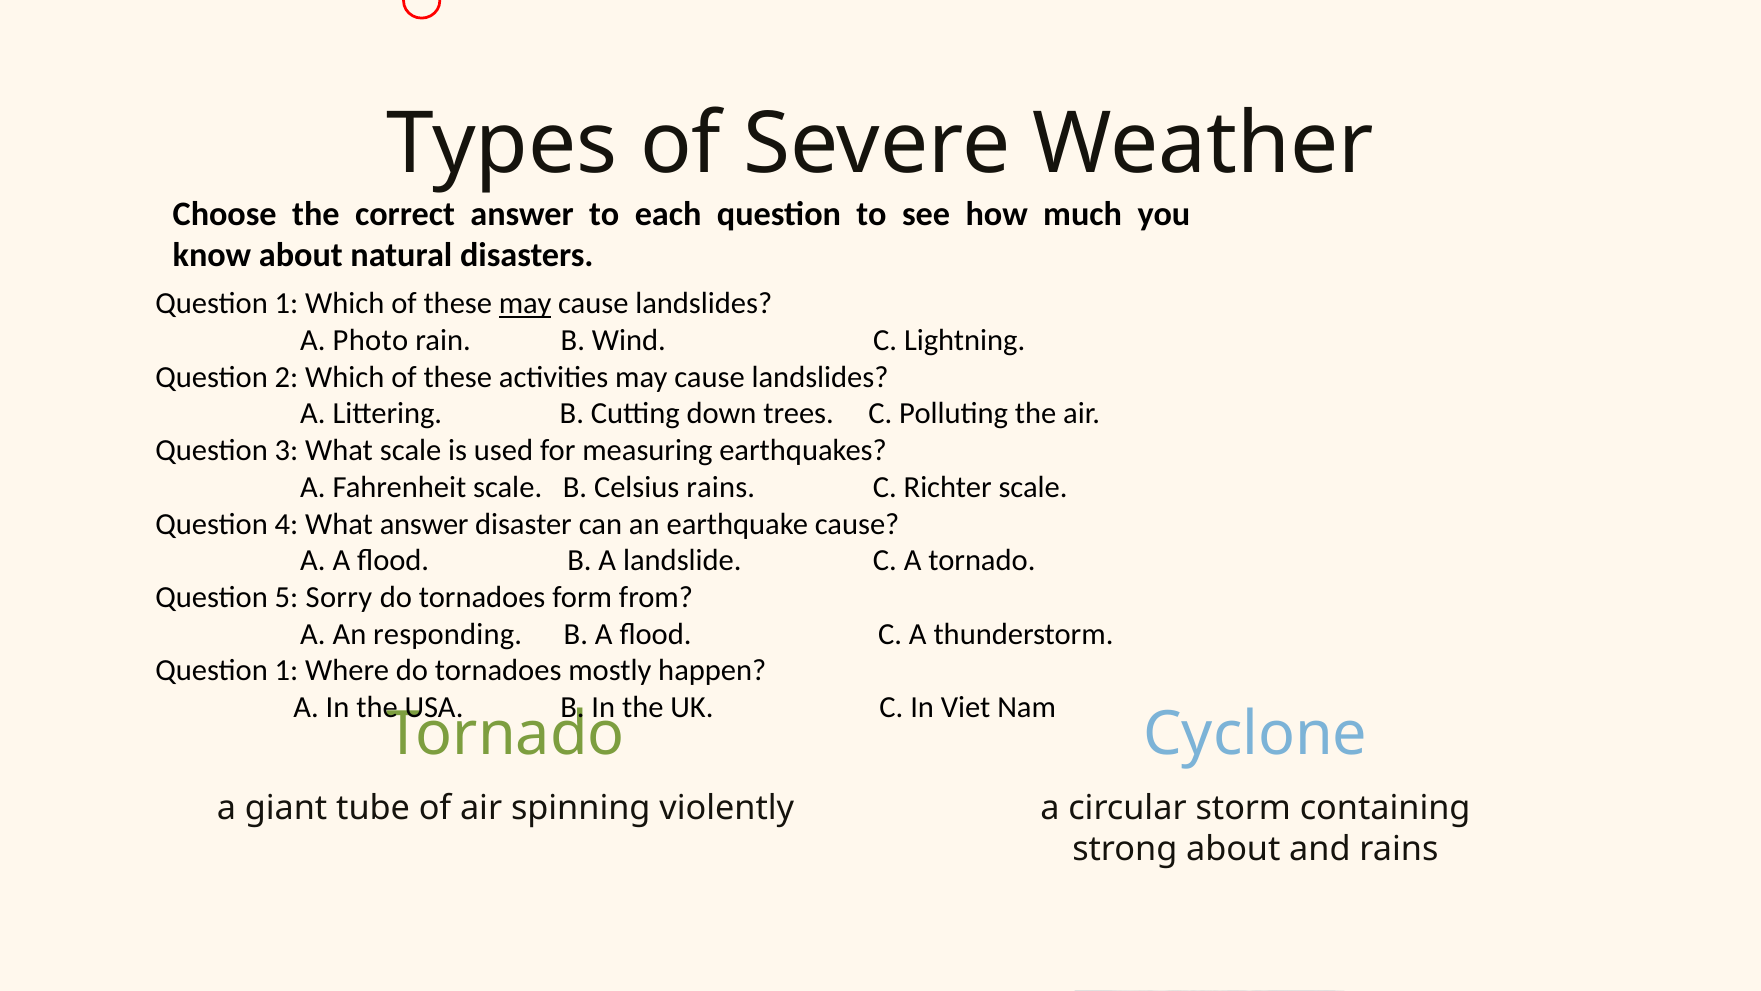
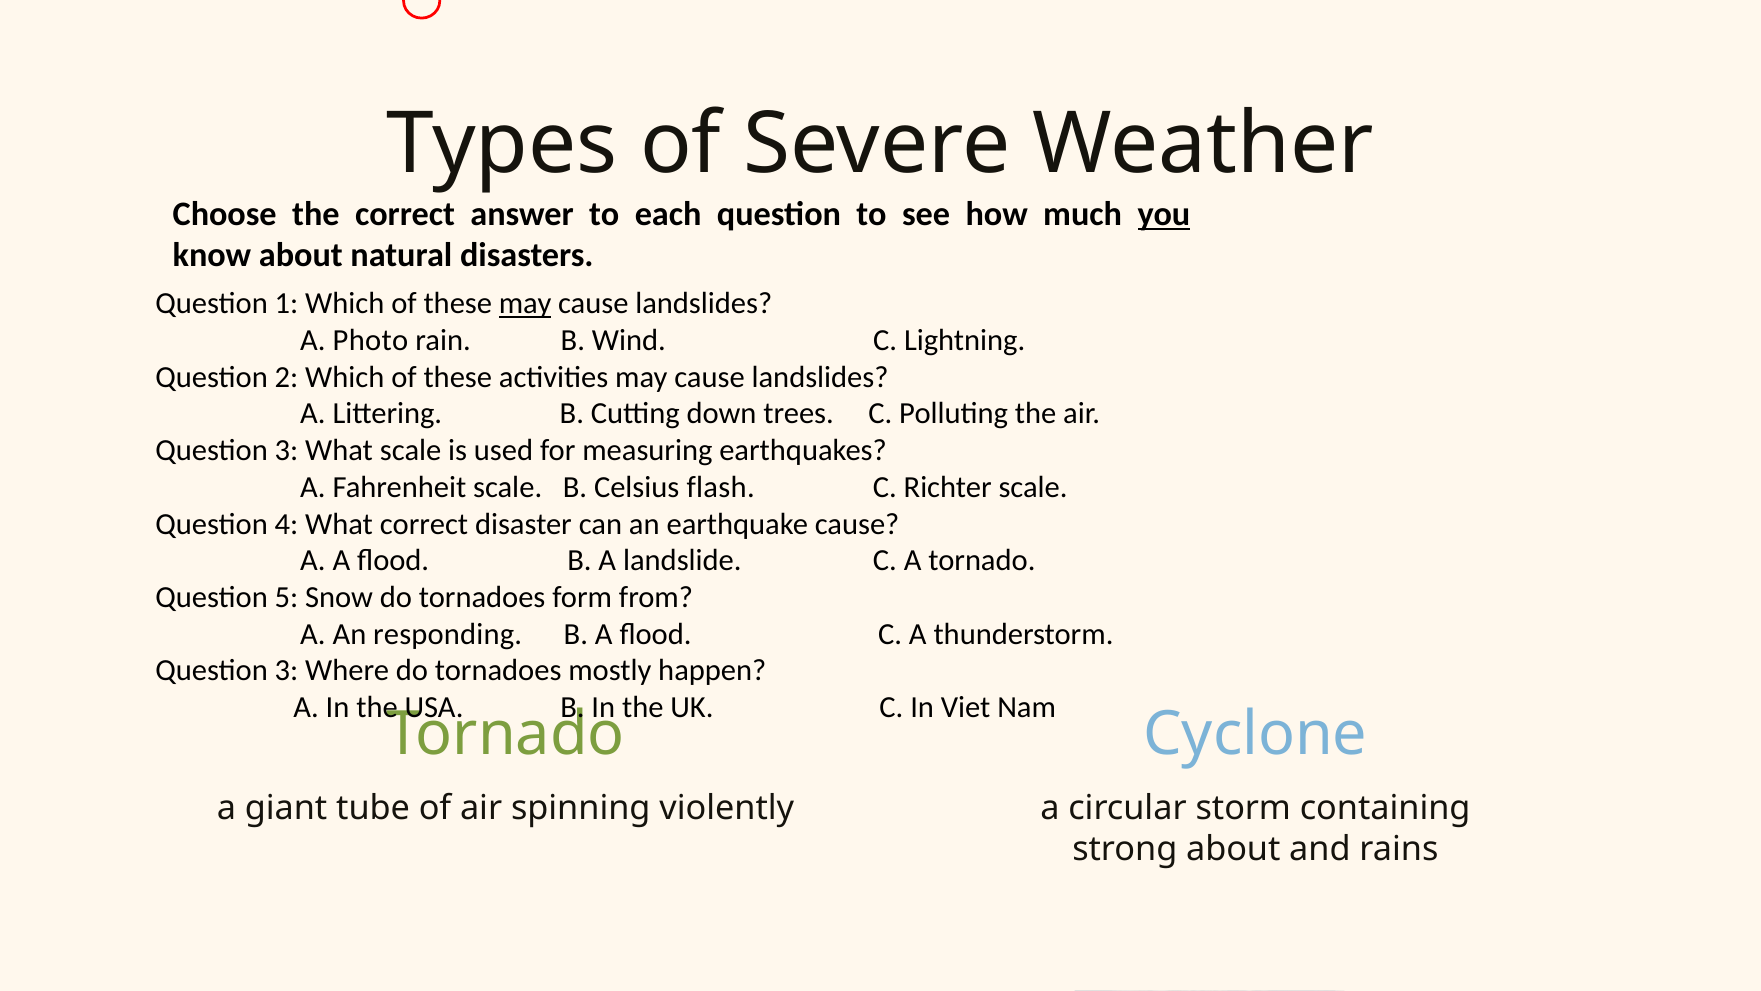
you underline: none -> present
Celsius rains: rains -> flash
What answer: answer -> correct
Sorry: Sorry -> Snow
1 at (287, 670): 1 -> 3
